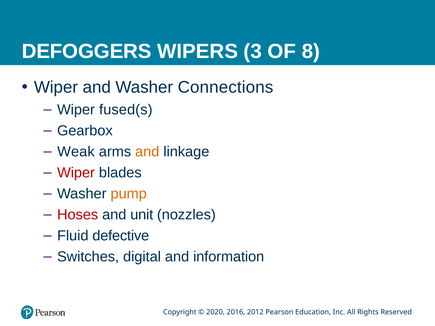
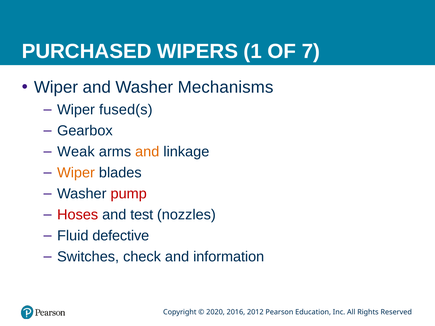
DEFOGGERS: DEFOGGERS -> PURCHASED
3: 3 -> 1
8: 8 -> 7
Connections: Connections -> Mechanisms
Wiper at (76, 173) colour: red -> orange
pump colour: orange -> red
unit: unit -> test
digital: digital -> check
